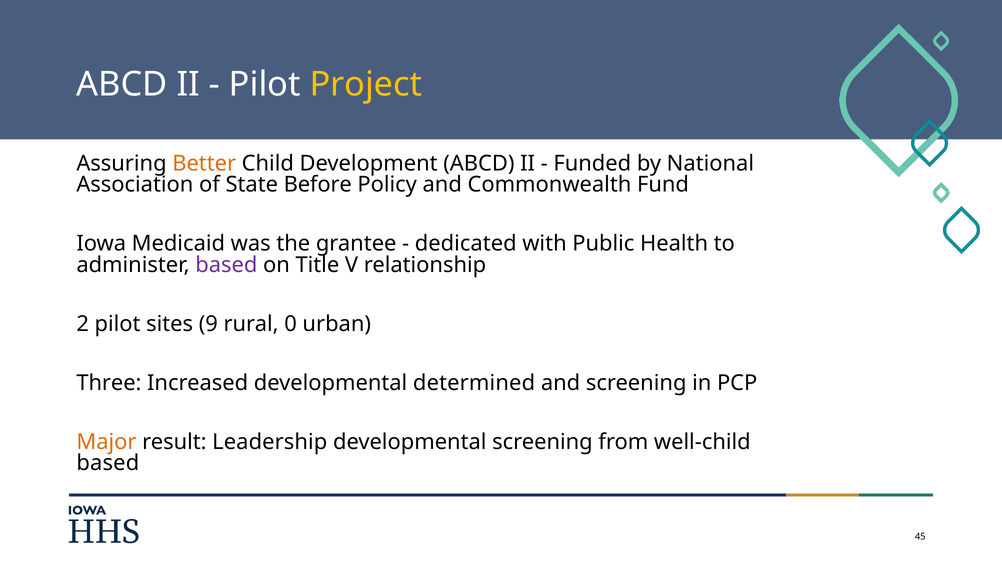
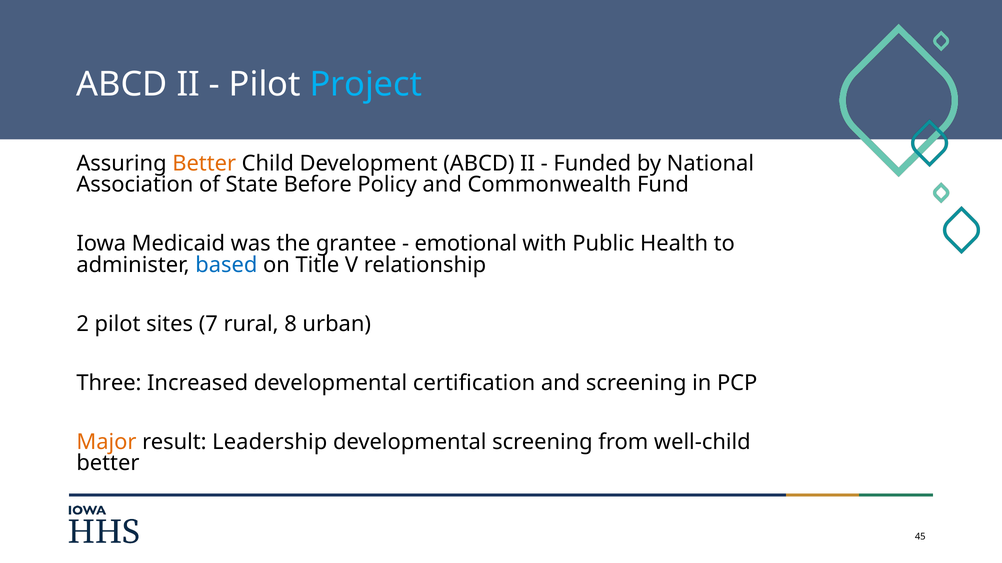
Project colour: yellow -> light blue
dedicated: dedicated -> emotional
based at (226, 265) colour: purple -> blue
9: 9 -> 7
0: 0 -> 8
determined: determined -> certification
based at (108, 464): based -> better
